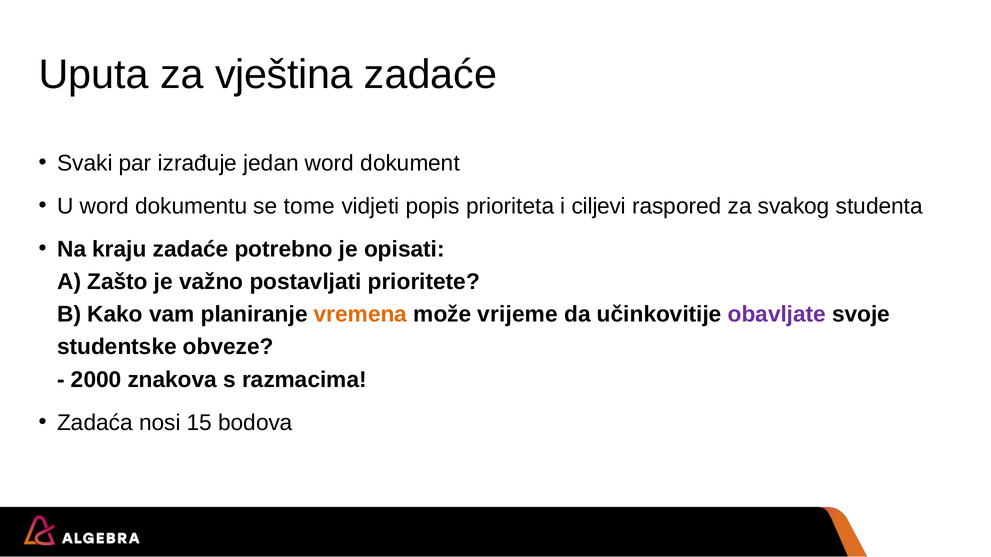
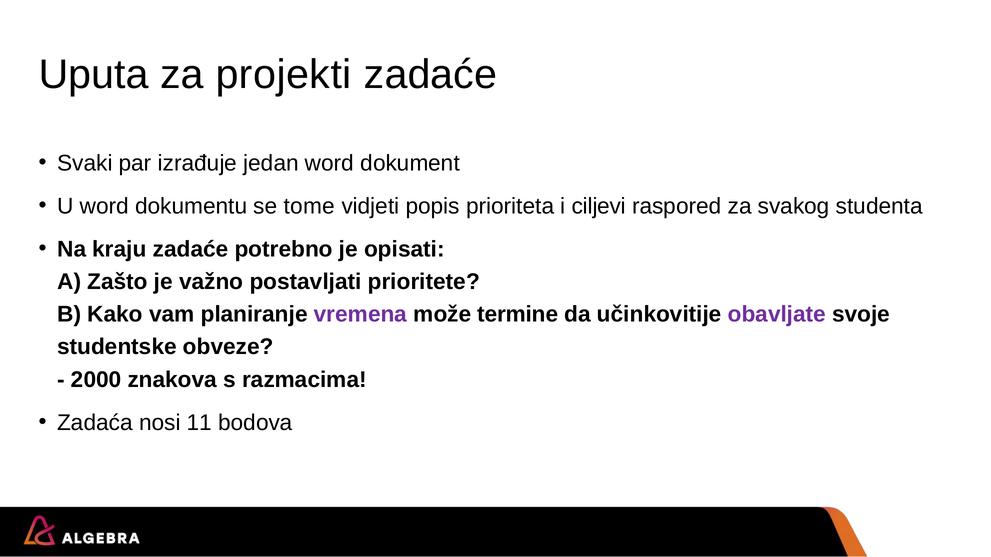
vještina: vještina -> projekti
vremena colour: orange -> purple
vrijeme: vrijeme -> termine
15: 15 -> 11
